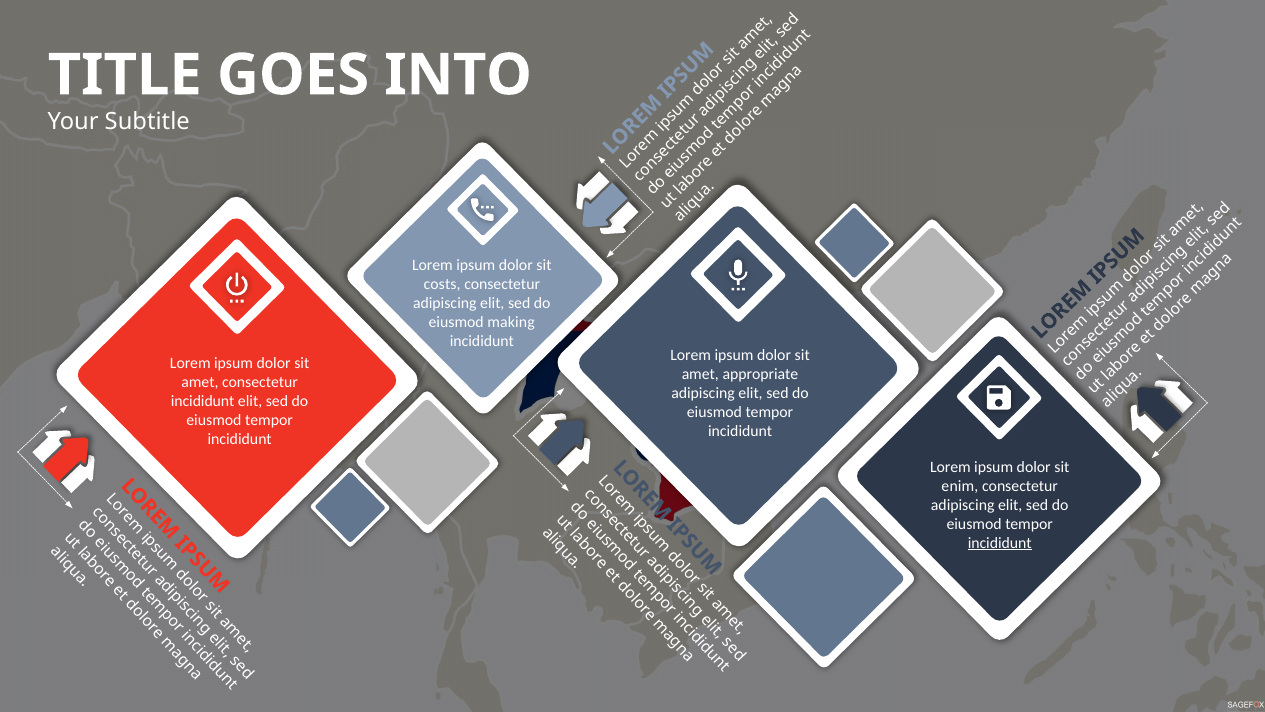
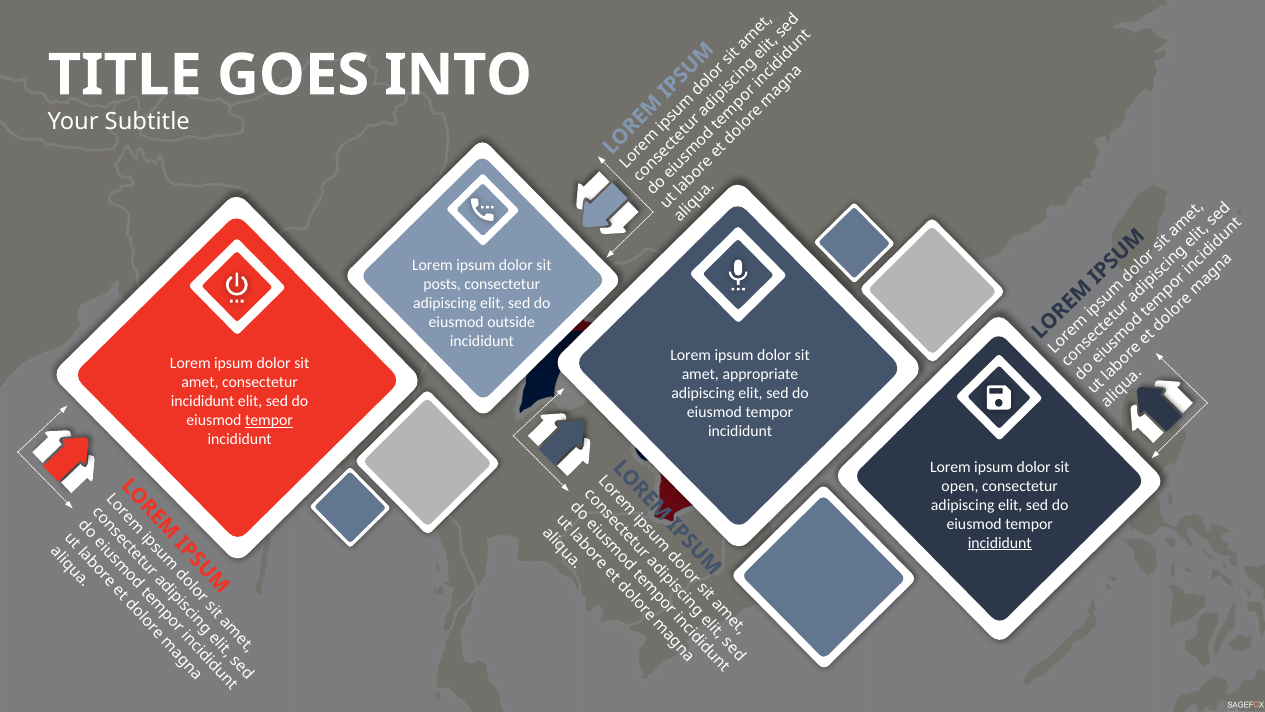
costs: costs -> posts
making: making -> outside
tempor at (269, 420) underline: none -> present
enim: enim -> open
